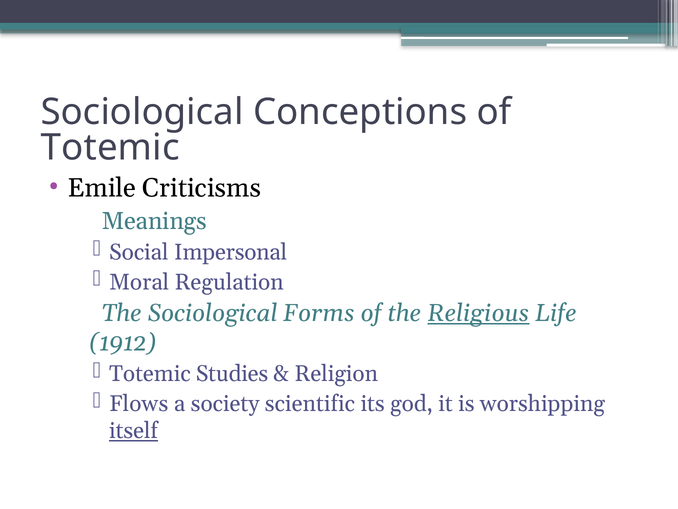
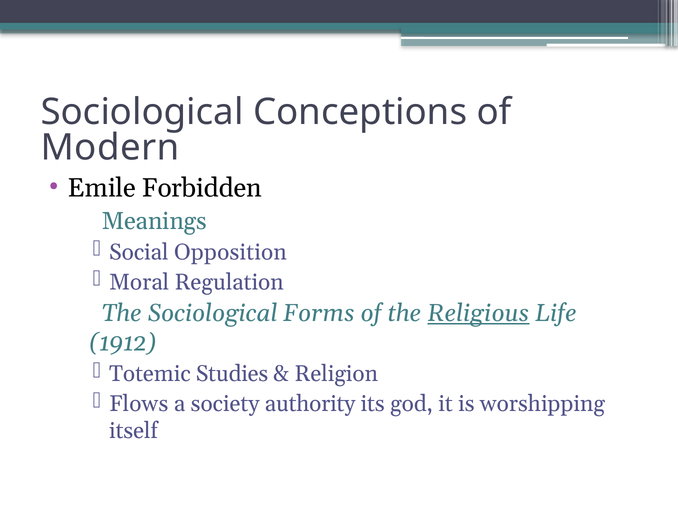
Totemic at (110, 147): Totemic -> Modern
Criticisms: Criticisms -> Forbidden
Impersonal: Impersonal -> Opposition
scientific: scientific -> authority
itself underline: present -> none
